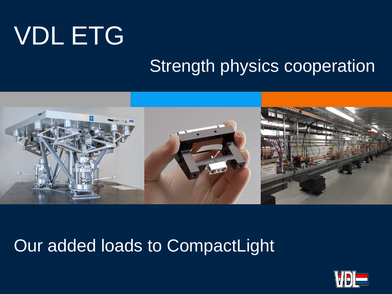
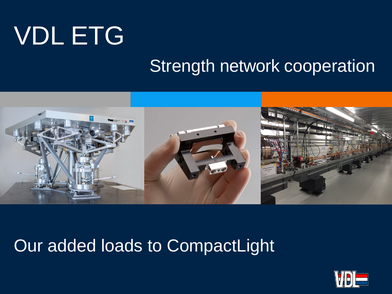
physics: physics -> network
